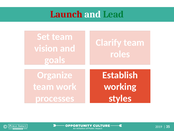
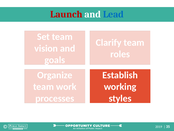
Lead colour: green -> blue
